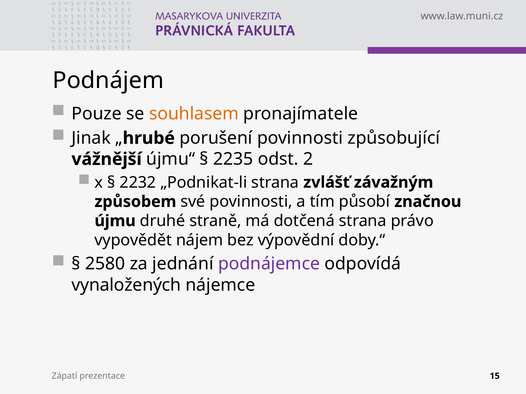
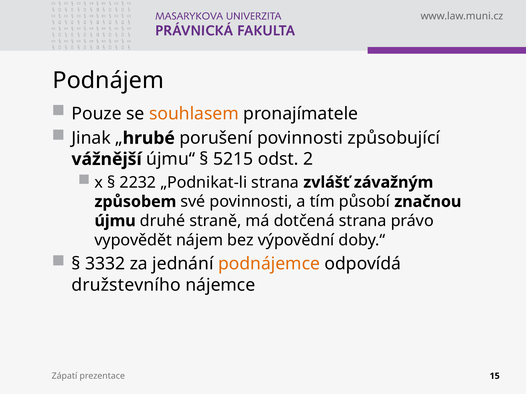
2235: 2235 -> 5215
2580: 2580 -> 3332
podnájemce colour: purple -> orange
vynaložených: vynaložených -> družstevního
